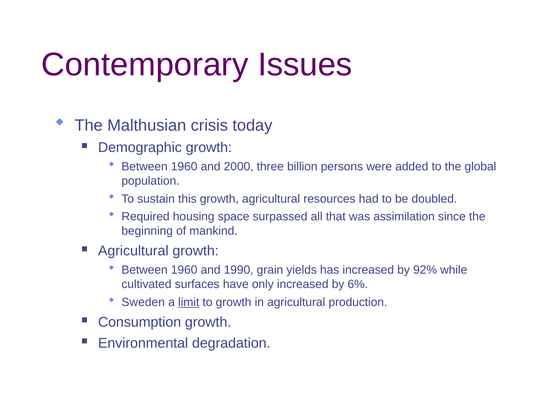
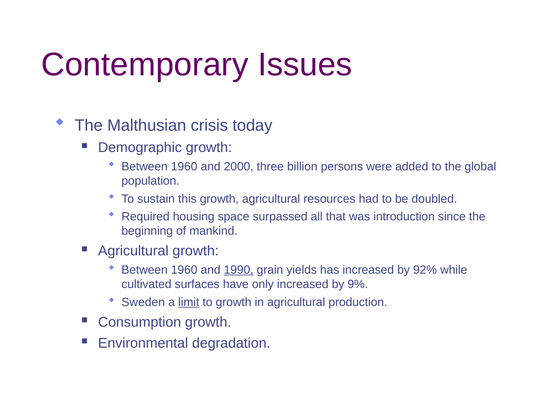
assimilation: assimilation -> introduction
1990 underline: none -> present
6%: 6% -> 9%
